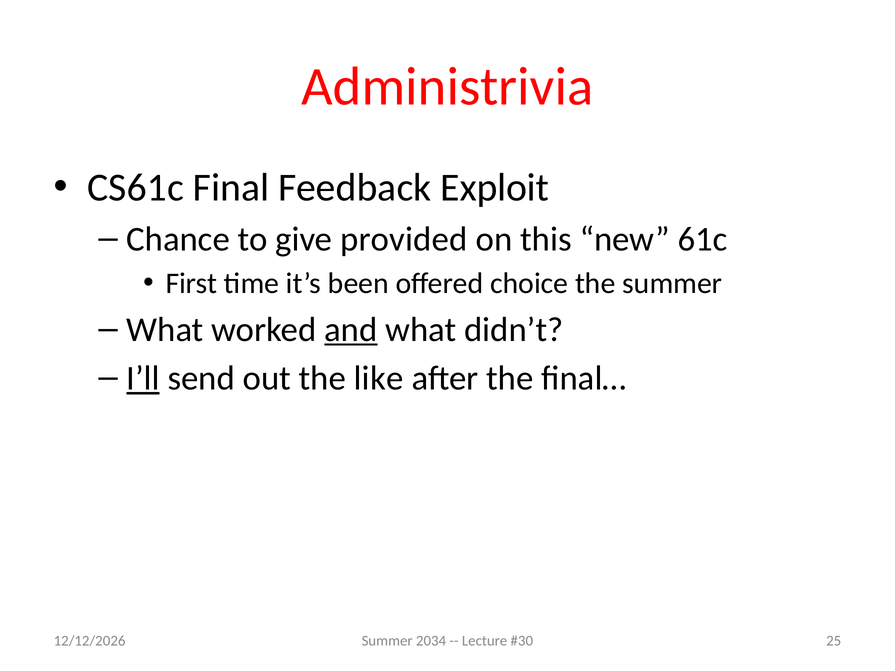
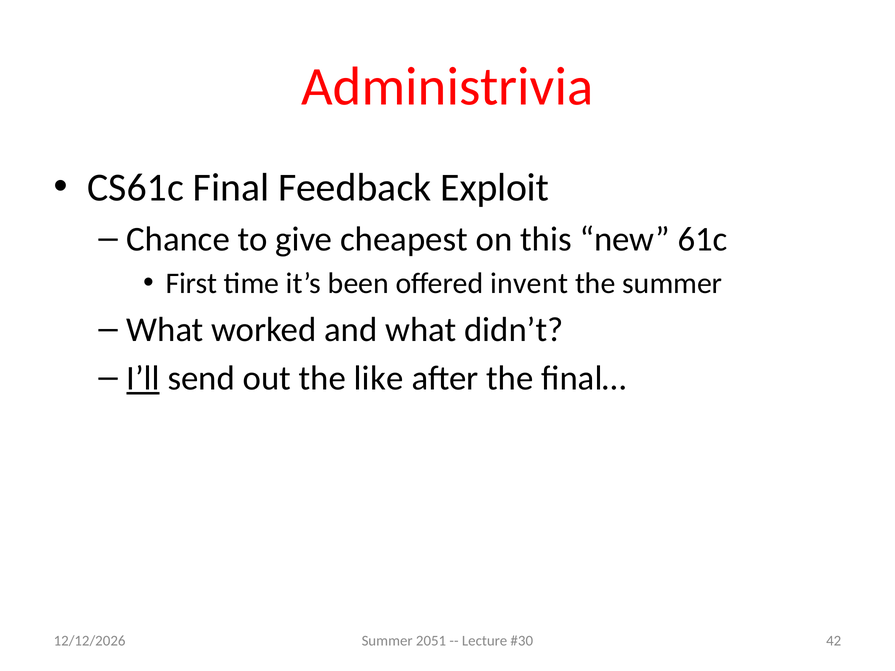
provided: provided -> cheapest
choice: choice -> invent
and underline: present -> none
2034: 2034 -> 2051
25: 25 -> 42
